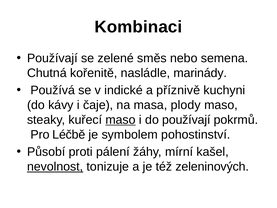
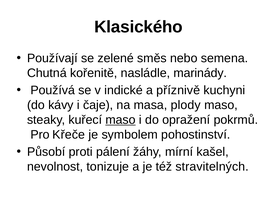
Kombinaci: Kombinaci -> Klasického
do používají: používají -> opražení
Léčbě: Léčbě -> Křeče
nevolnost underline: present -> none
zeleninových: zeleninových -> stravitelných
